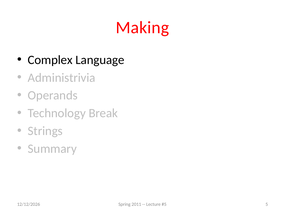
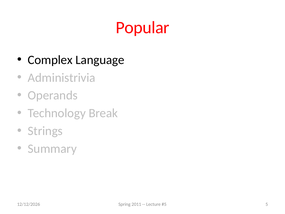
Making: Making -> Popular
